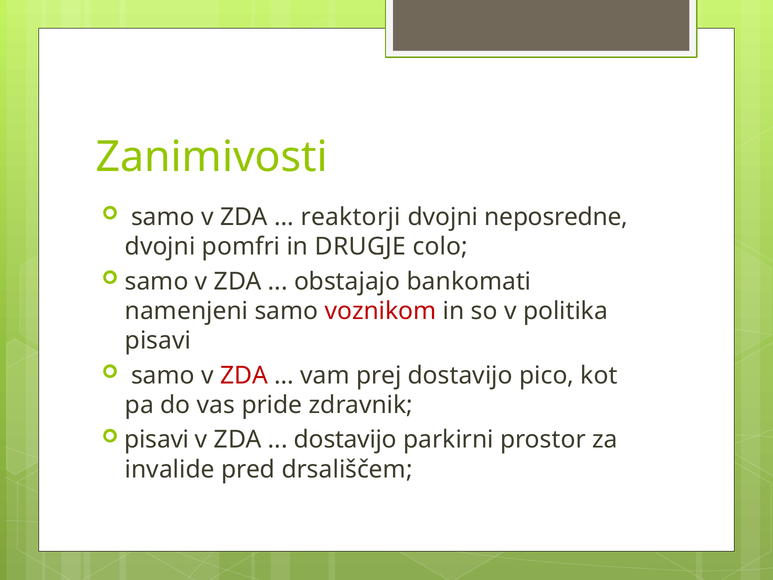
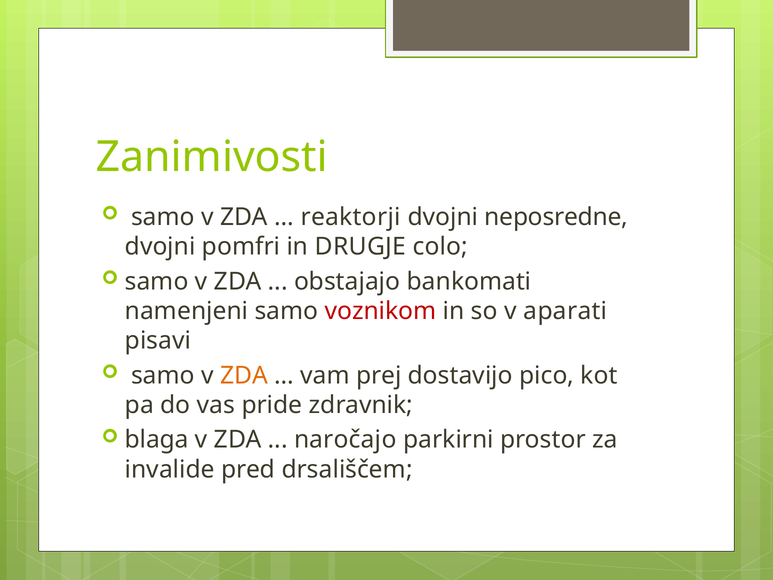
politika: politika -> aparati
ZDA at (244, 375) colour: red -> orange
pisavi at (157, 440): pisavi -> blaga
dostavijo at (345, 440): dostavijo -> naročajo
